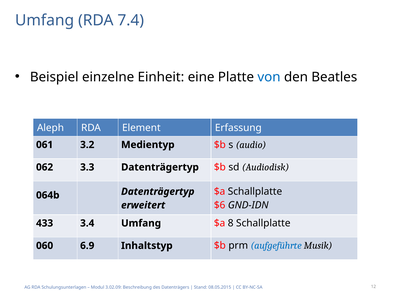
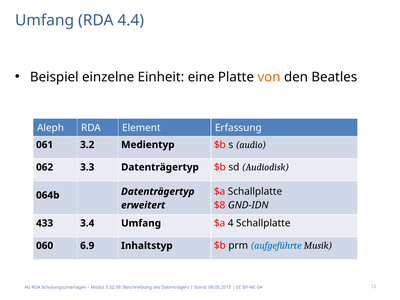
7.4: 7.4 -> 4.4
von colour: blue -> orange
$6: $6 -> $8
8: 8 -> 4
